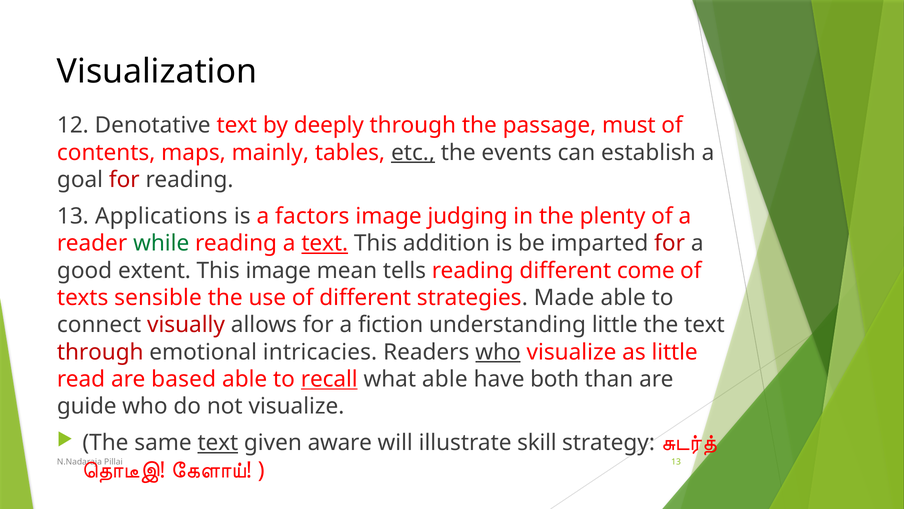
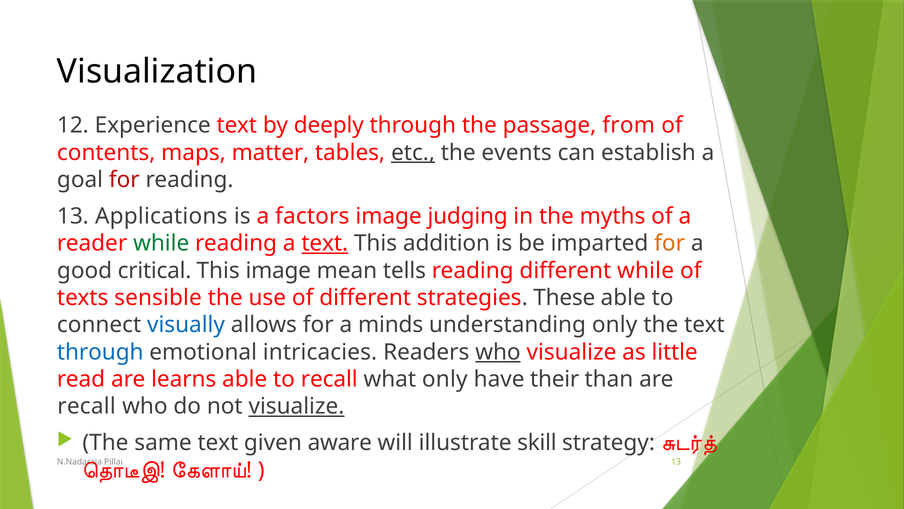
Denotative: Denotative -> Experience
must: must -> from
mainly: mainly -> matter
plenty: plenty -> myths
for at (670, 243) colour: red -> orange
extent: extent -> critical
different come: come -> while
Made: Made -> These
visually colour: red -> blue
fiction: fiction -> minds
understanding little: little -> only
through at (100, 352) colour: red -> blue
based: based -> learns
recall at (329, 379) underline: present -> none
what able: able -> only
both: both -> their
guide at (87, 406): guide -> recall
visualize at (296, 406) underline: none -> present
text at (218, 443) underline: present -> none
